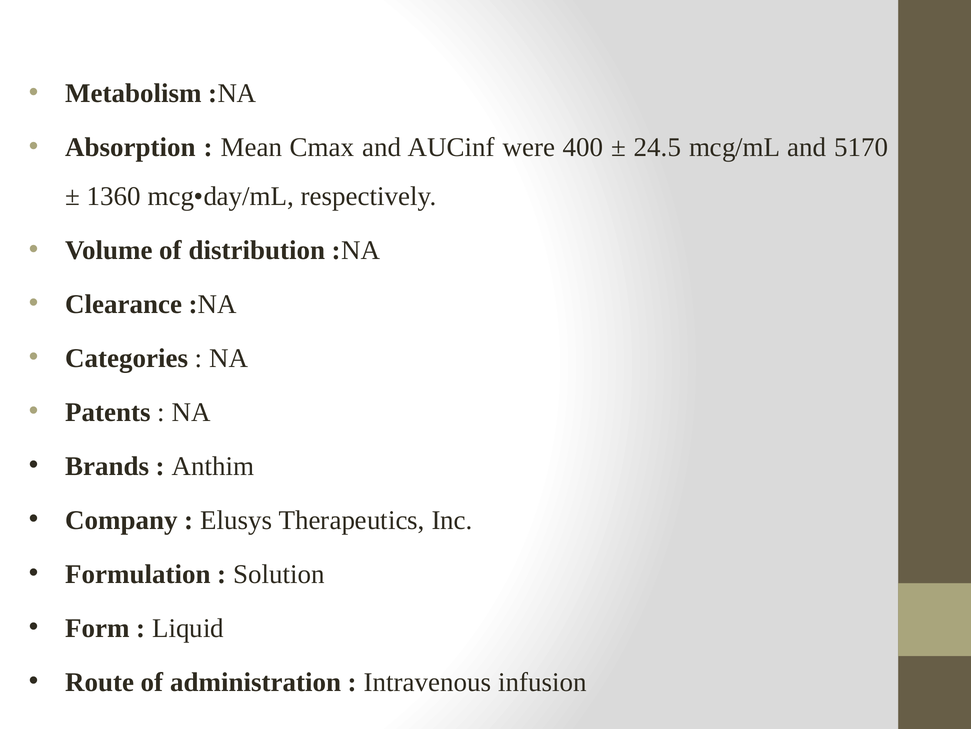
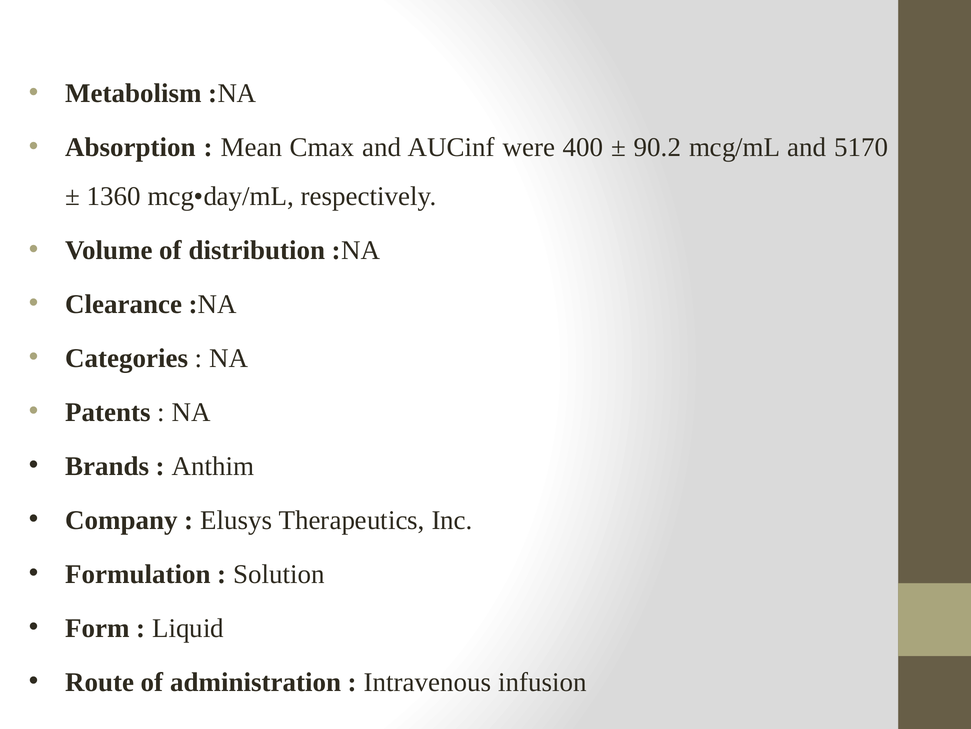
24.5: 24.5 -> 90.2
